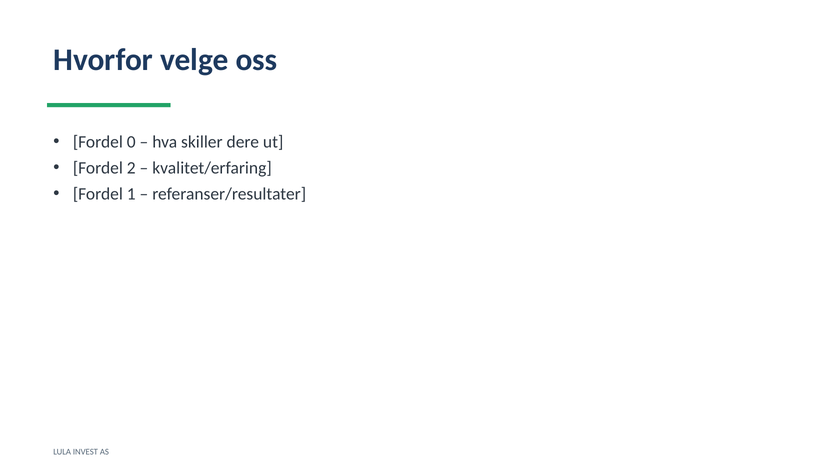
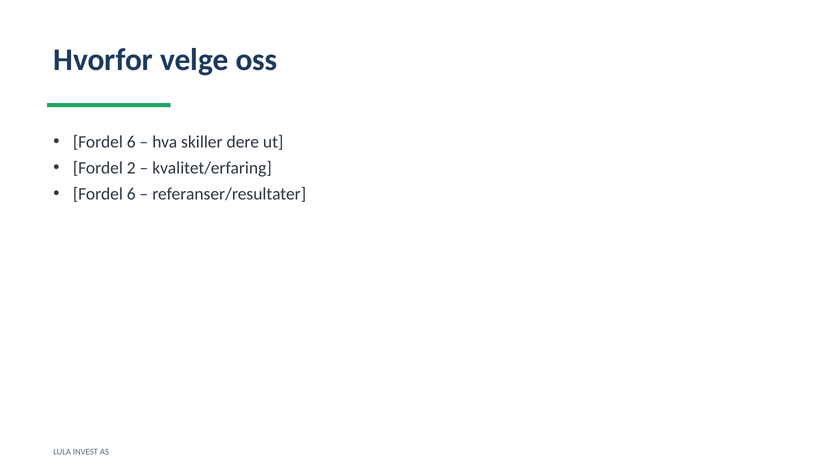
0 at (131, 142): 0 -> 6
1 at (131, 194): 1 -> 6
